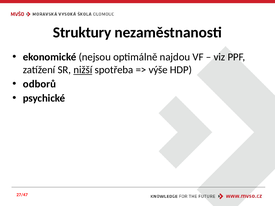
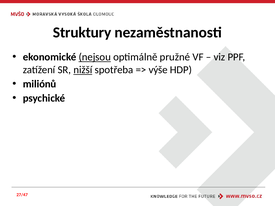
nejsou underline: none -> present
najdou: najdou -> pružné
odborů: odborů -> miliónů
